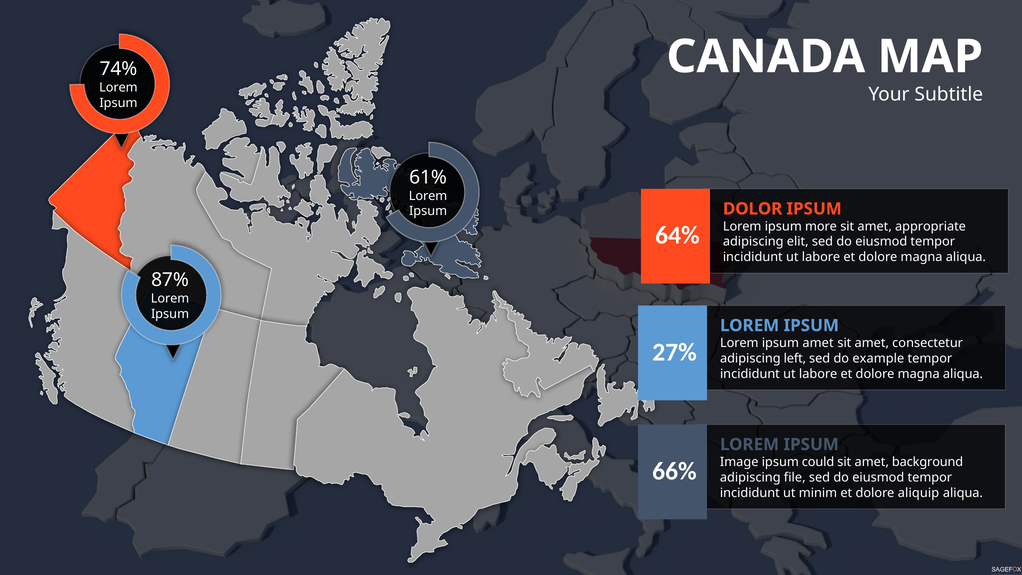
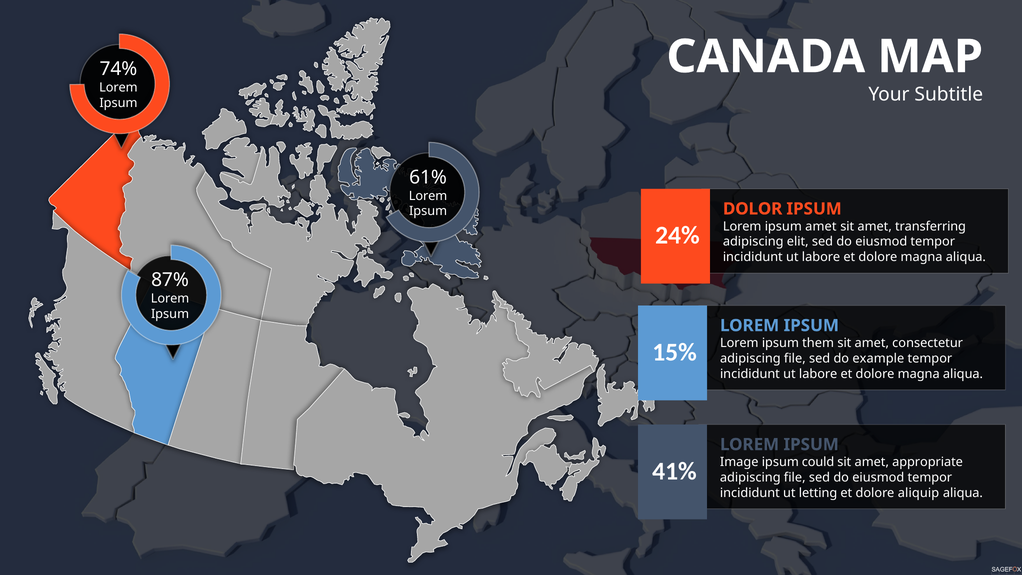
ipsum more: more -> amet
appropriate: appropriate -> transferring
64%: 64% -> 24%
ipsum amet: amet -> them
27%: 27% -> 15%
left at (795, 358): left -> file
background: background -> appropriate
66%: 66% -> 41%
minim: minim -> letting
